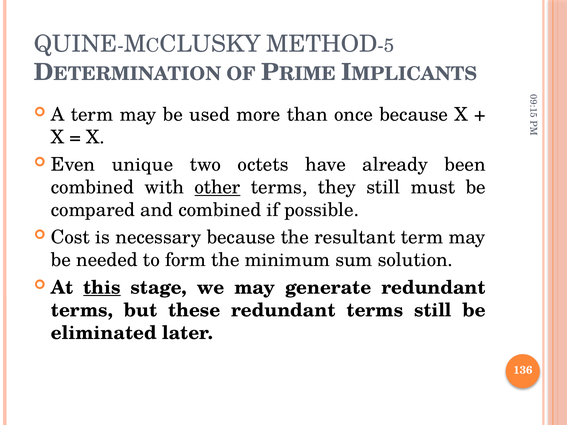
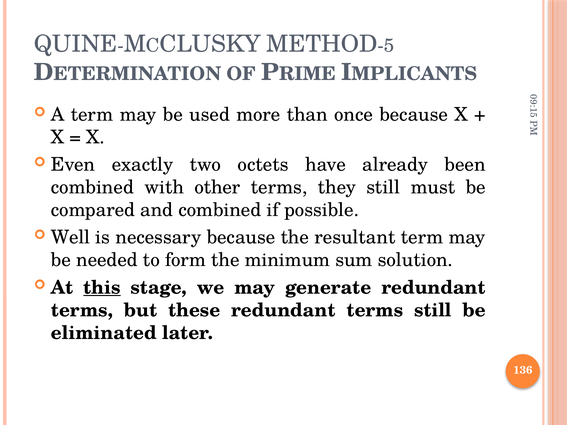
unique: unique -> exactly
other underline: present -> none
Cost: Cost -> Well
